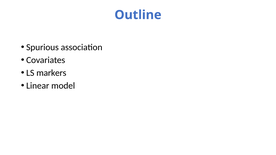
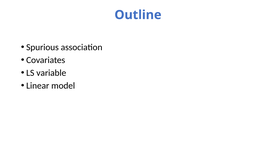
markers: markers -> variable
